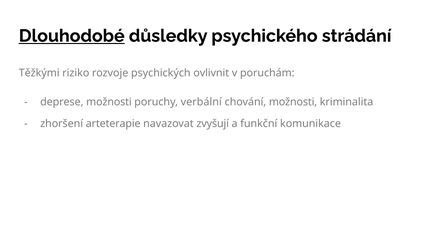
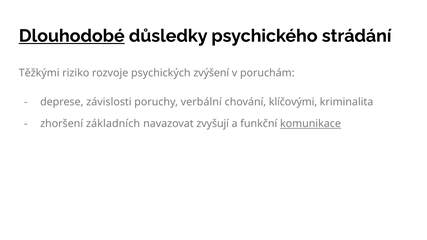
ovlivnit: ovlivnit -> zvýšení
deprese možnosti: možnosti -> závislosti
chování možnosti: možnosti -> klíčovými
arteterapie: arteterapie -> základních
komunikace underline: none -> present
